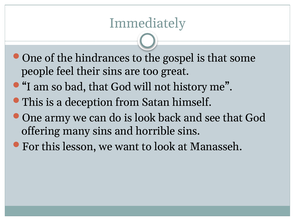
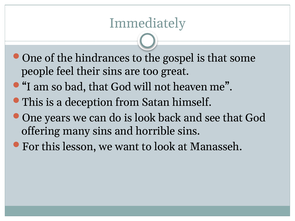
history: history -> heaven
army: army -> years
